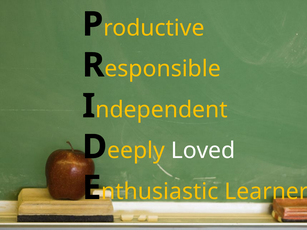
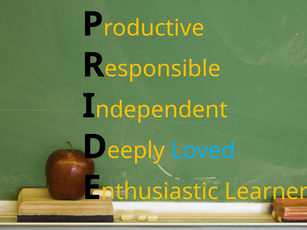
Loved colour: white -> light blue
